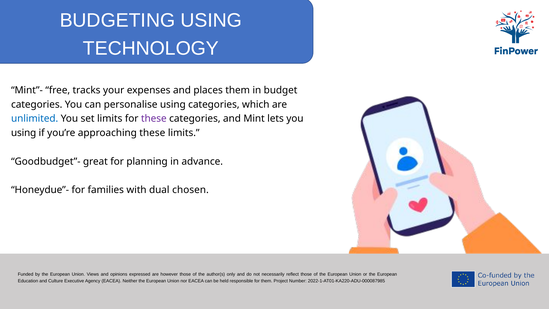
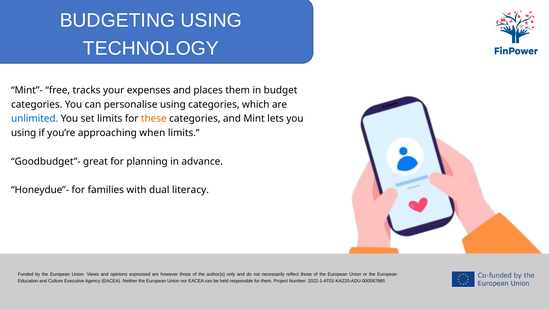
these at (154, 119) colour: purple -> orange
approaching these: these -> when
chosen: chosen -> literacy
